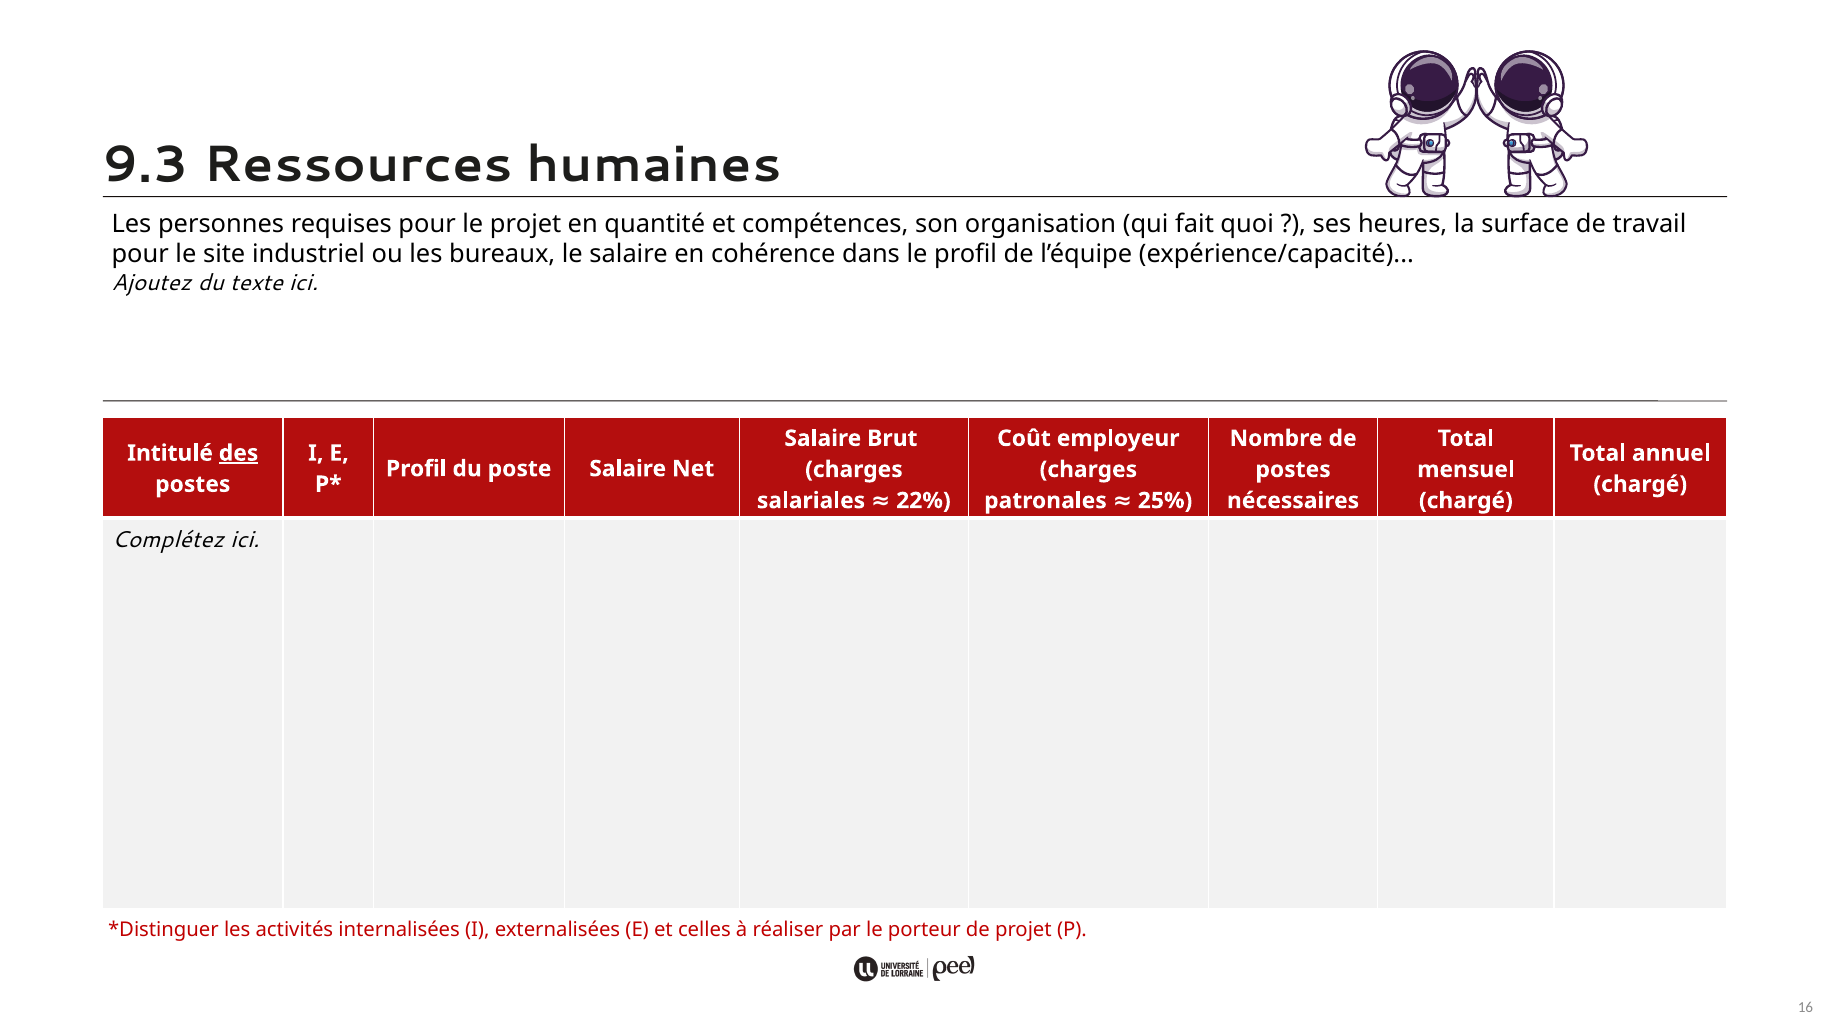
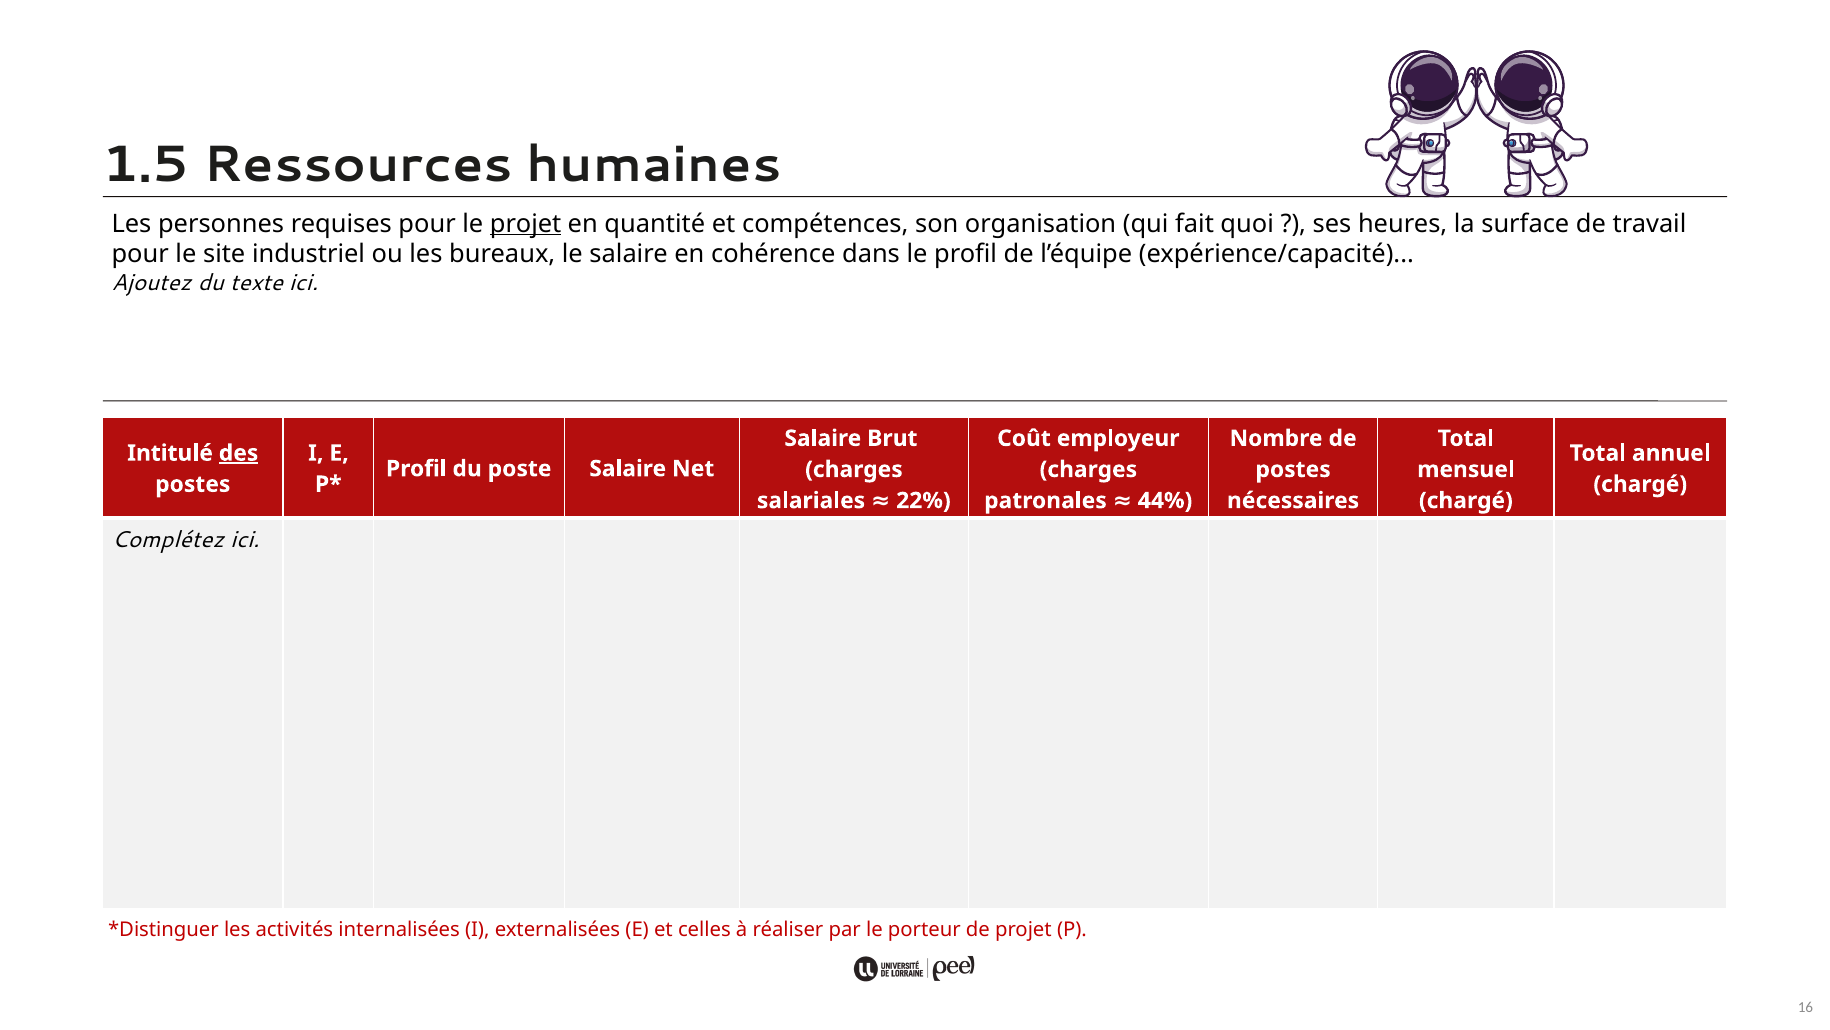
9.3: 9.3 -> 1.5
projet at (526, 224) underline: none -> present
25%: 25% -> 44%
